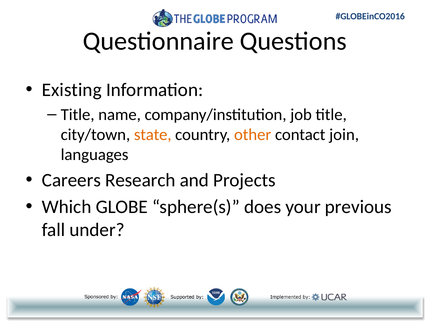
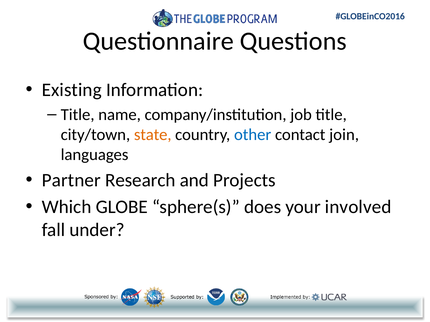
other colour: orange -> blue
Careers: Careers -> Partner
previous: previous -> involved
